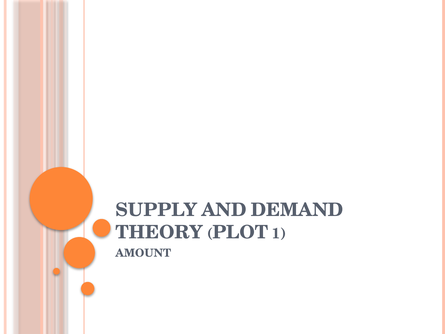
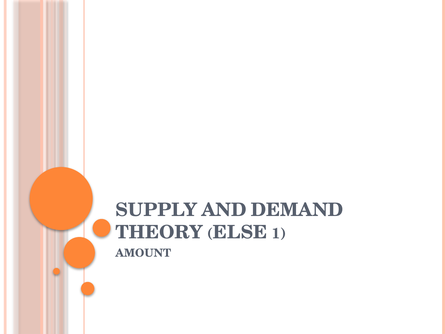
PLOT: PLOT -> ELSE
